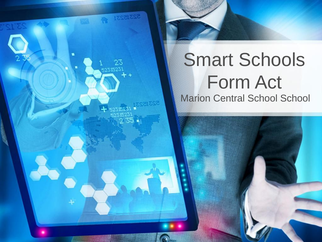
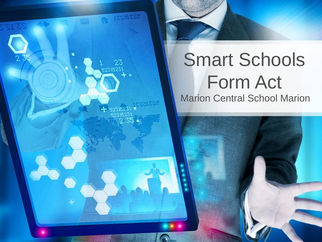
School School: School -> Marion
